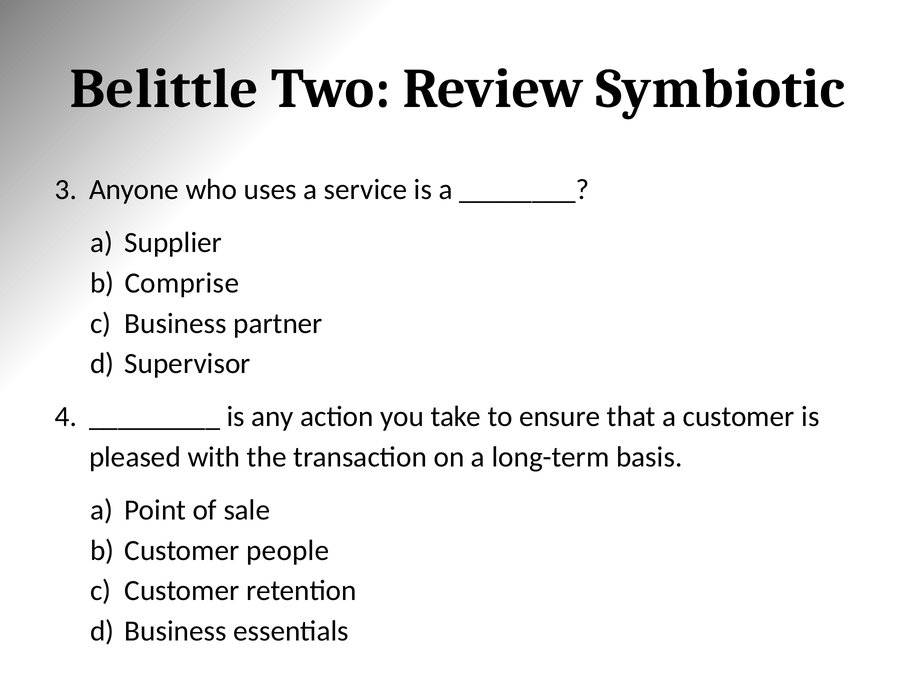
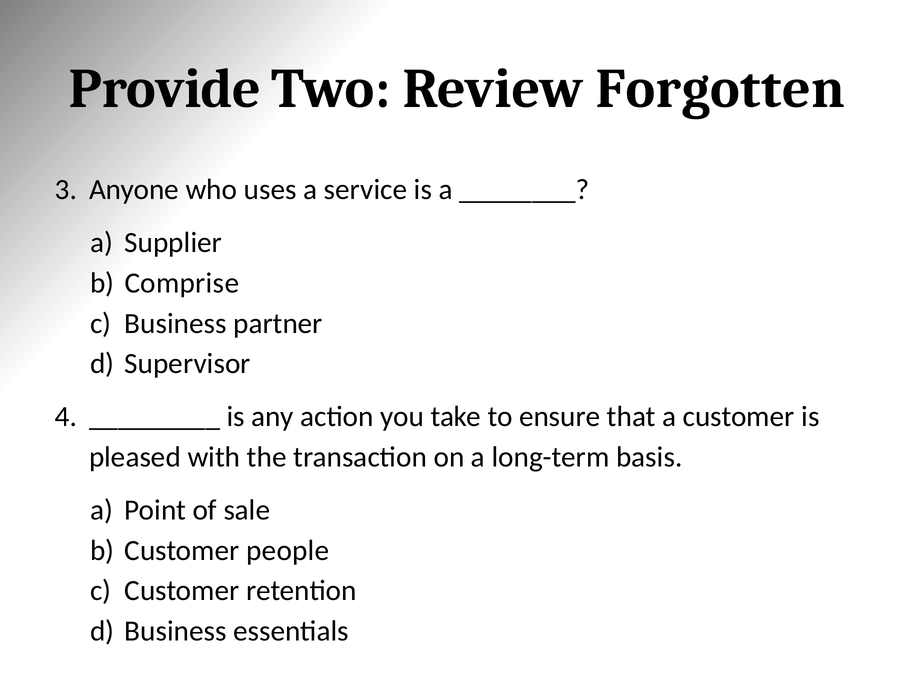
Belittle: Belittle -> Provide
Symbiotic: Symbiotic -> Forgotten
